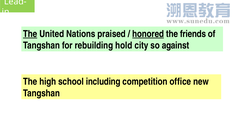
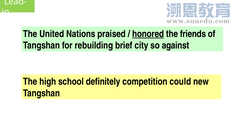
The at (30, 34) underline: present -> none
hold: hold -> brief
including: including -> definitely
office: office -> could
